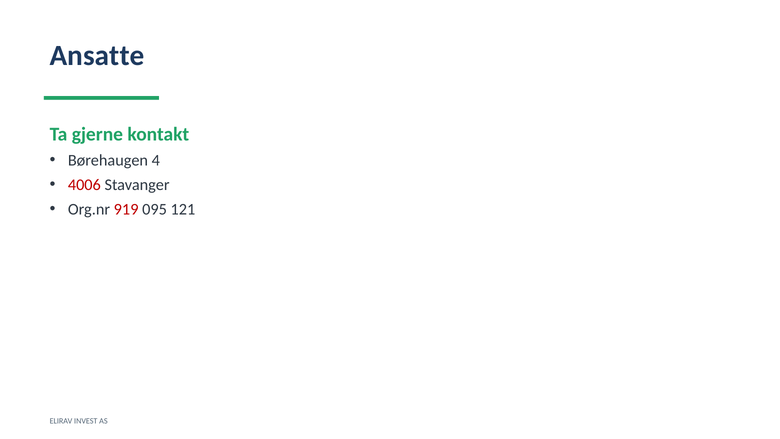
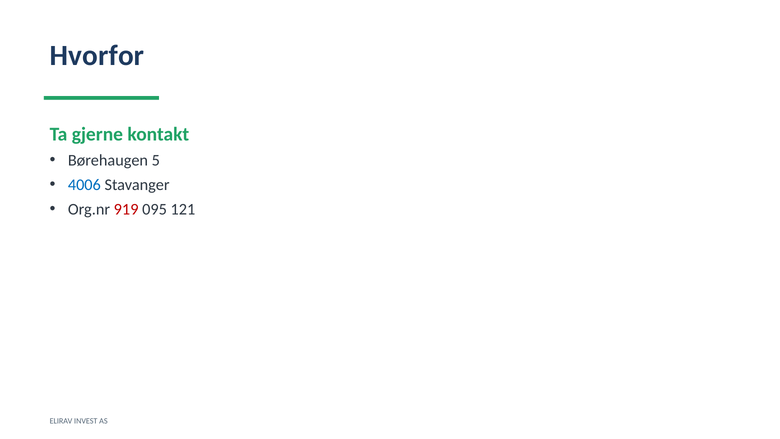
Ansatte: Ansatte -> Hvorfor
4: 4 -> 5
4006 colour: red -> blue
